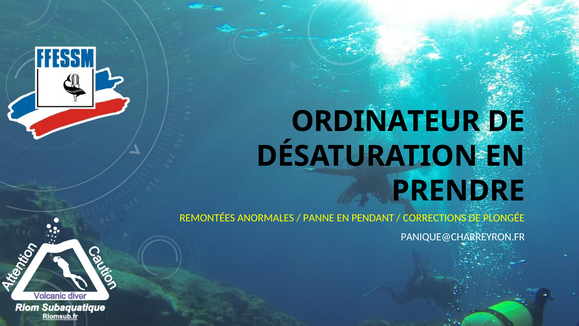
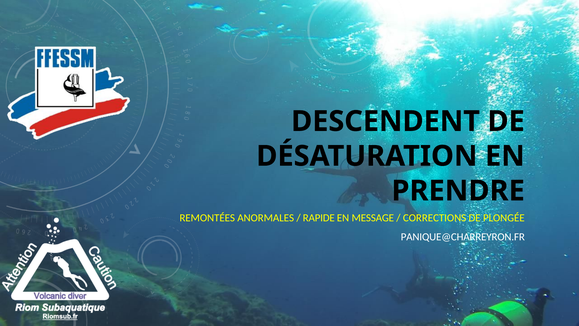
ORDINATEUR: ORDINATEUR -> DESCENDENT
PANNE: PANNE -> RAPIDE
PENDANT: PENDANT -> MESSAGE
